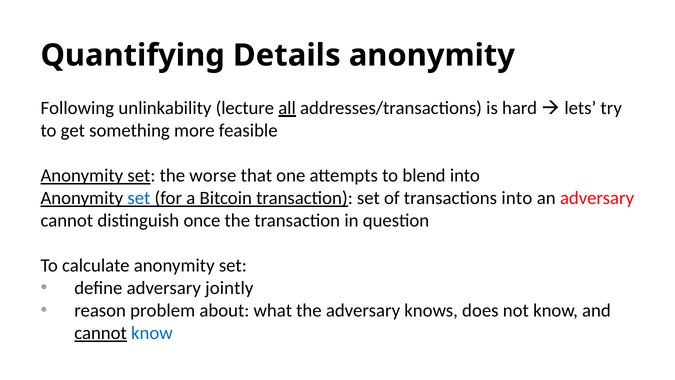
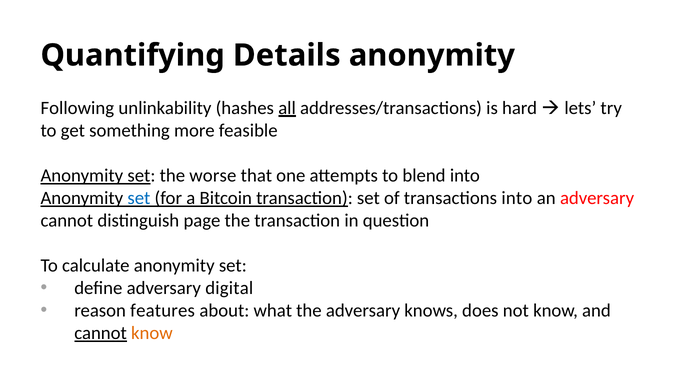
lecture: lecture -> hashes
once: once -> page
jointly: jointly -> digital
problem: problem -> features
know at (152, 333) colour: blue -> orange
